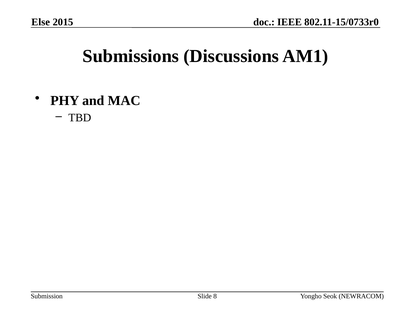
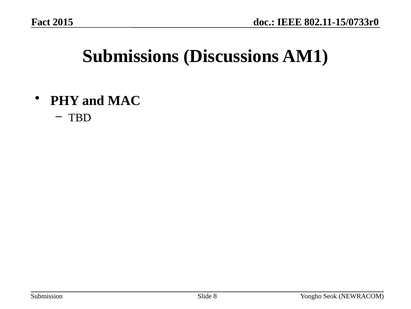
Else: Else -> Fact
